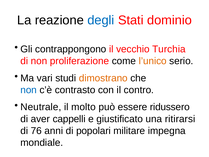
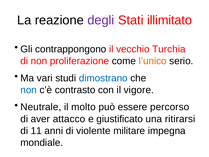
degli colour: blue -> purple
dominio: dominio -> illimitato
dimostrano colour: orange -> blue
contro: contro -> vigore
ridussero: ridussero -> percorso
cappelli: cappelli -> attacco
76: 76 -> 11
popolari: popolari -> violente
